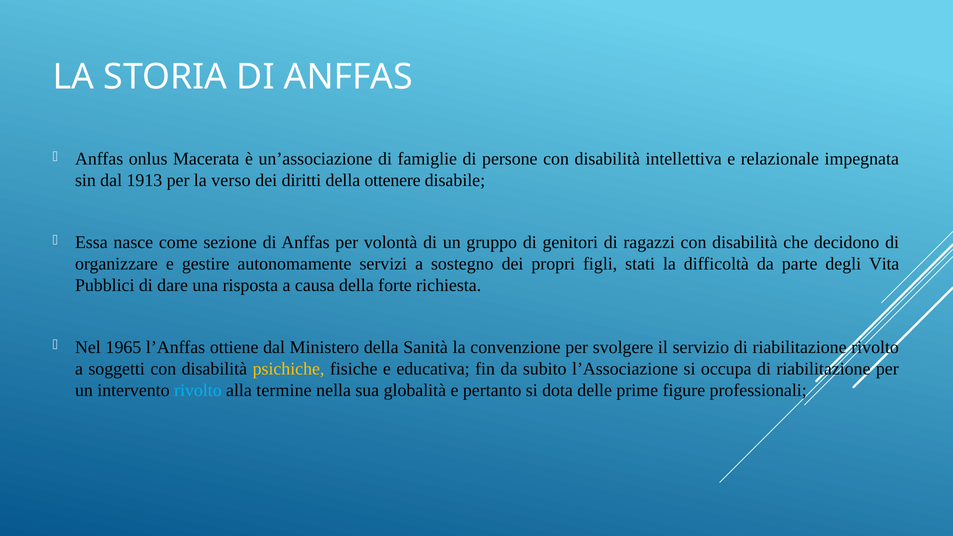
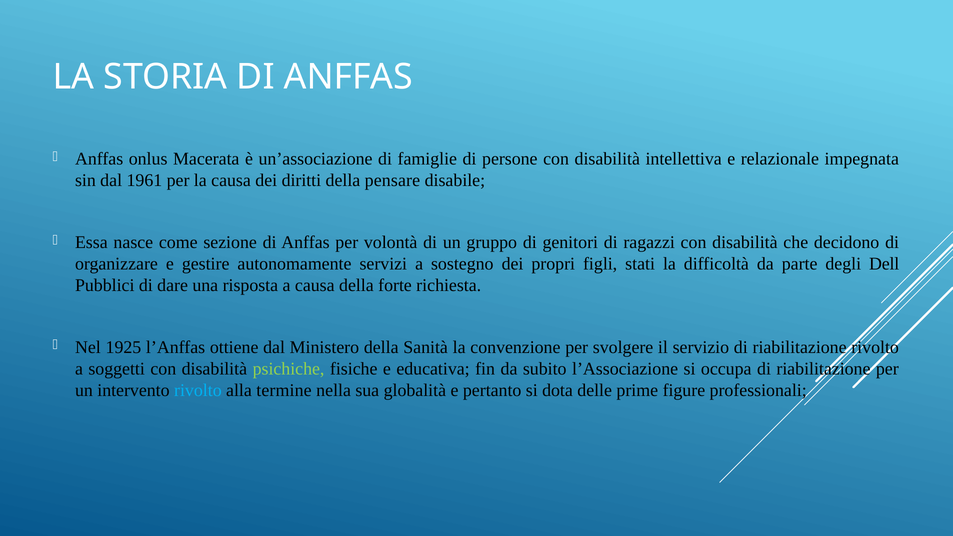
1913: 1913 -> 1961
la verso: verso -> causa
ottenere: ottenere -> pensare
Vita: Vita -> Dell
1965: 1965 -> 1925
psichiche colour: yellow -> light green
